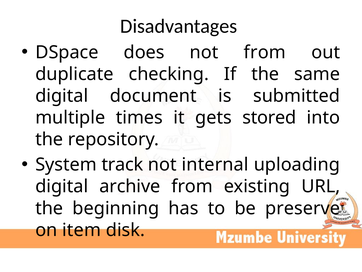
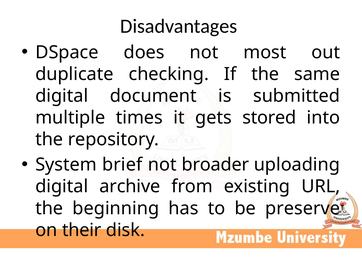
not from: from -> most
track: track -> brief
internal: internal -> broader
item: item -> their
